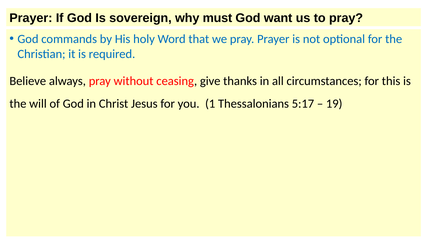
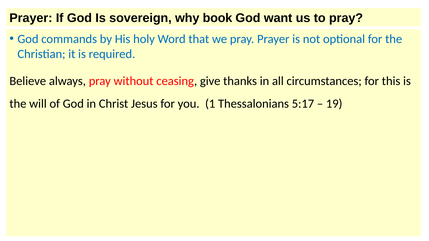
must: must -> book
